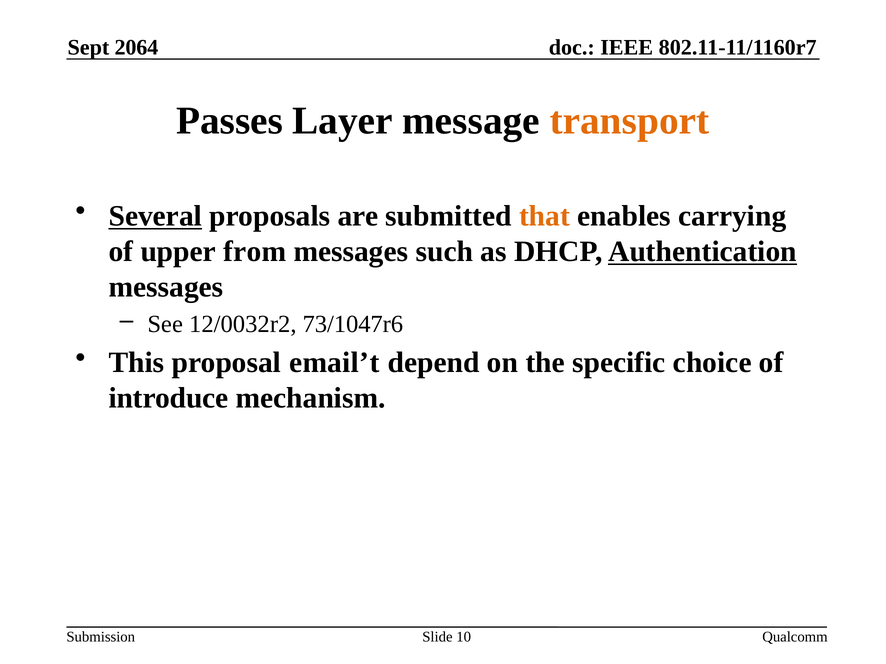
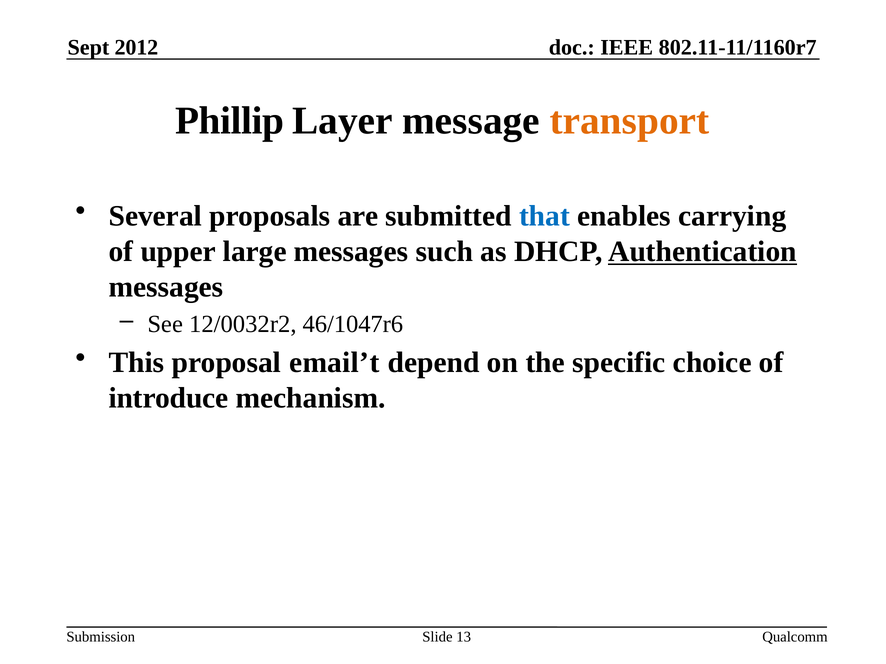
2064: 2064 -> 2012
Passes: Passes -> Phillip
Several underline: present -> none
that colour: orange -> blue
from: from -> large
73/1047r6: 73/1047r6 -> 46/1047r6
10: 10 -> 13
